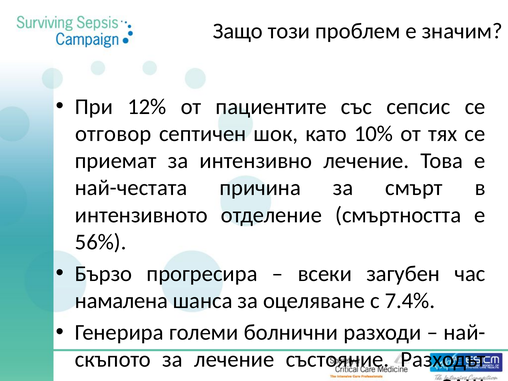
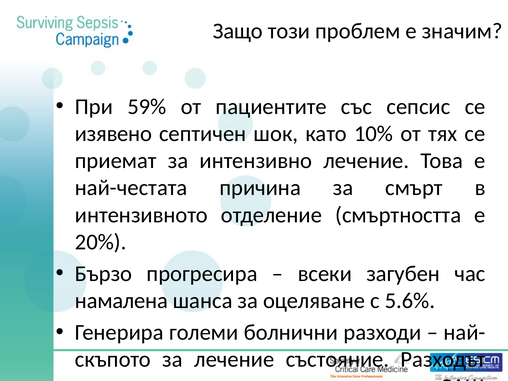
12%: 12% -> 59%
отговор: отговор -> изявено
56%: 56% -> 20%
7.4%: 7.4% -> 5.6%
